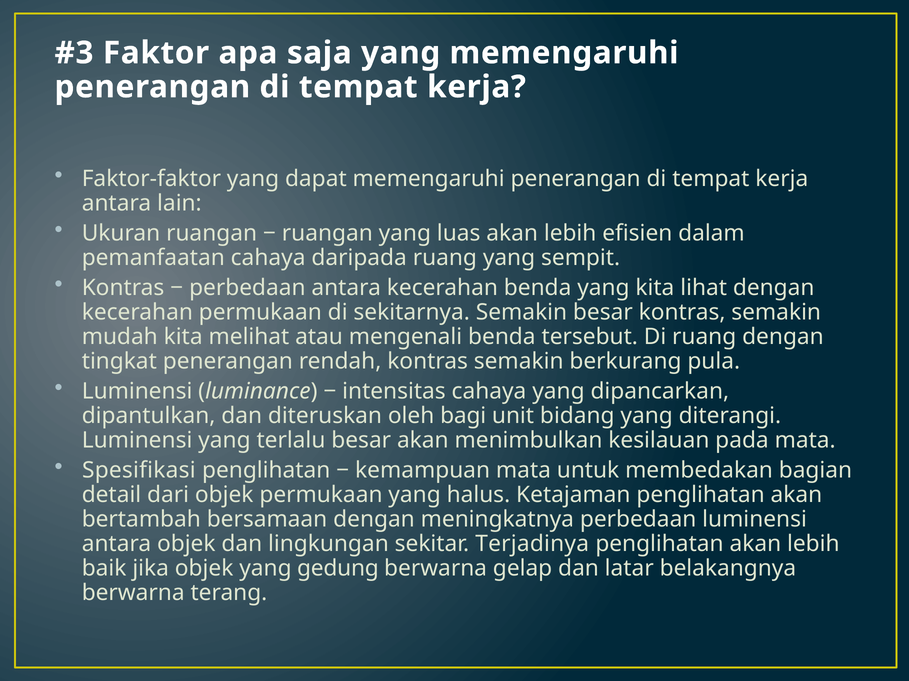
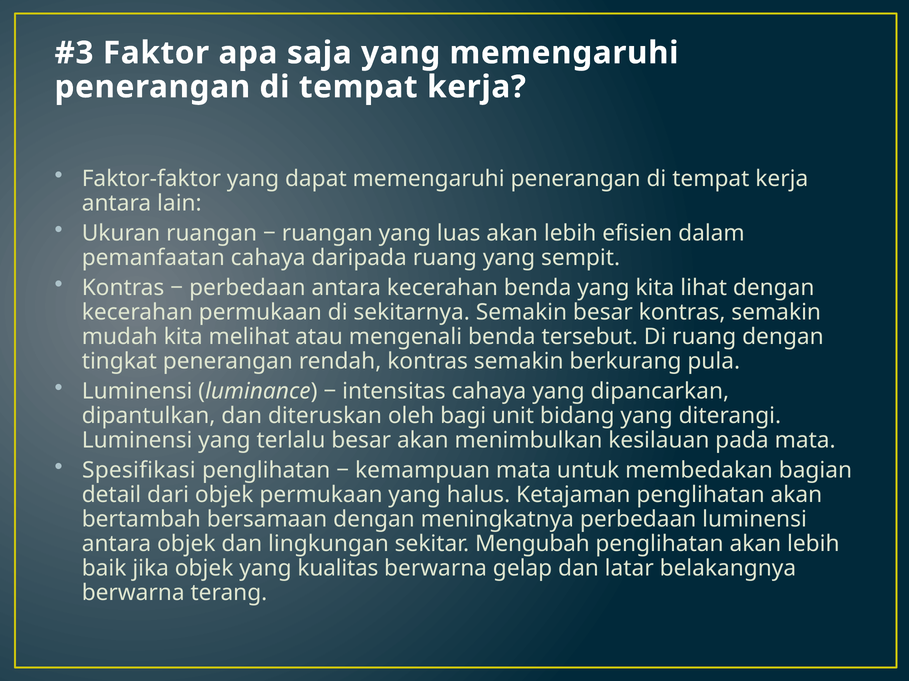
Terjadinya: Terjadinya -> Mengubah
gedung: gedung -> kualitas
